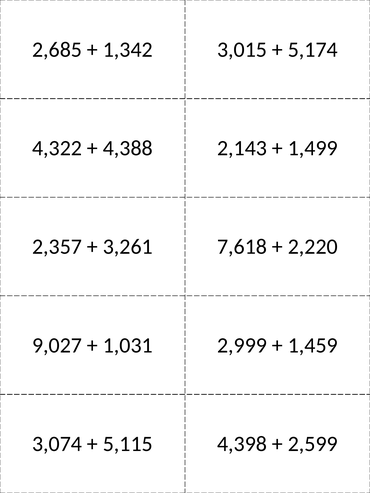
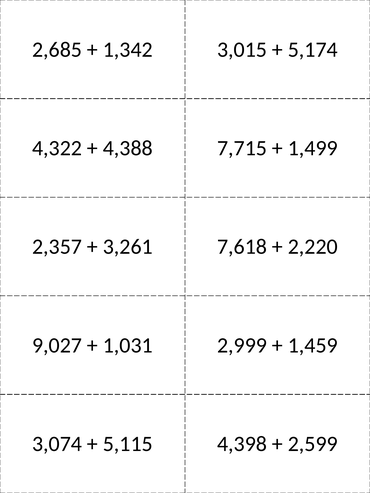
2,143: 2,143 -> 7,715
